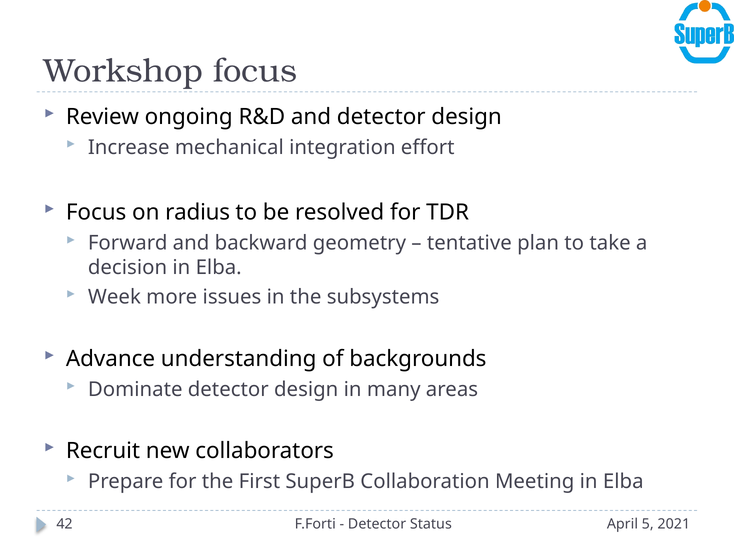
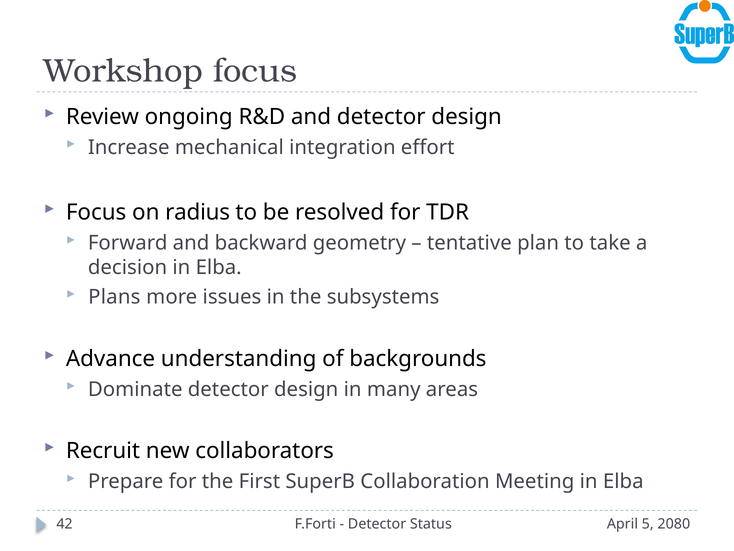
Week: Week -> Plans
2021: 2021 -> 2080
